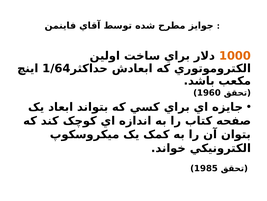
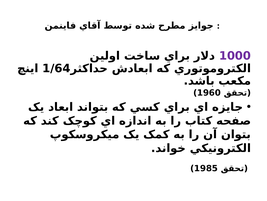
1000 colour: orange -> purple
